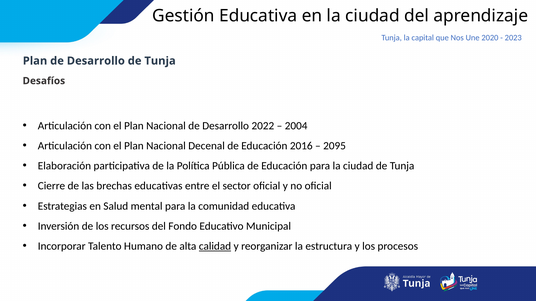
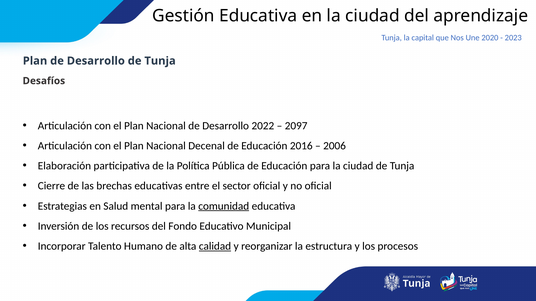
2004: 2004 -> 2097
2095: 2095 -> 2006
comunidad underline: none -> present
